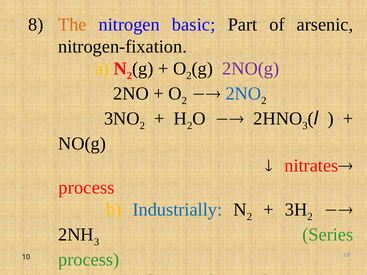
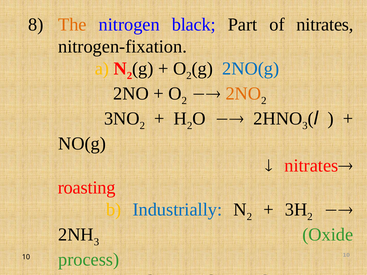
basic: basic -> black
of arsenic: arsenic -> nitrates
2NO(g colour: purple -> blue
2NO at (243, 94) colour: blue -> orange
process at (86, 188): process -> roasting
Series: Series -> Oxide
